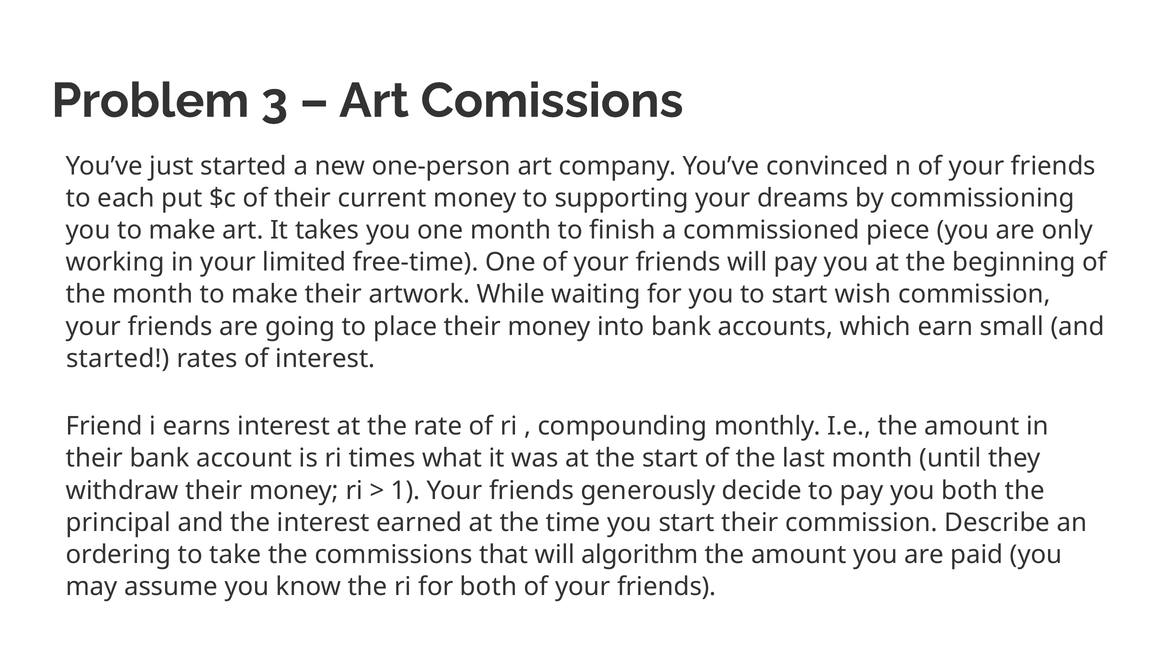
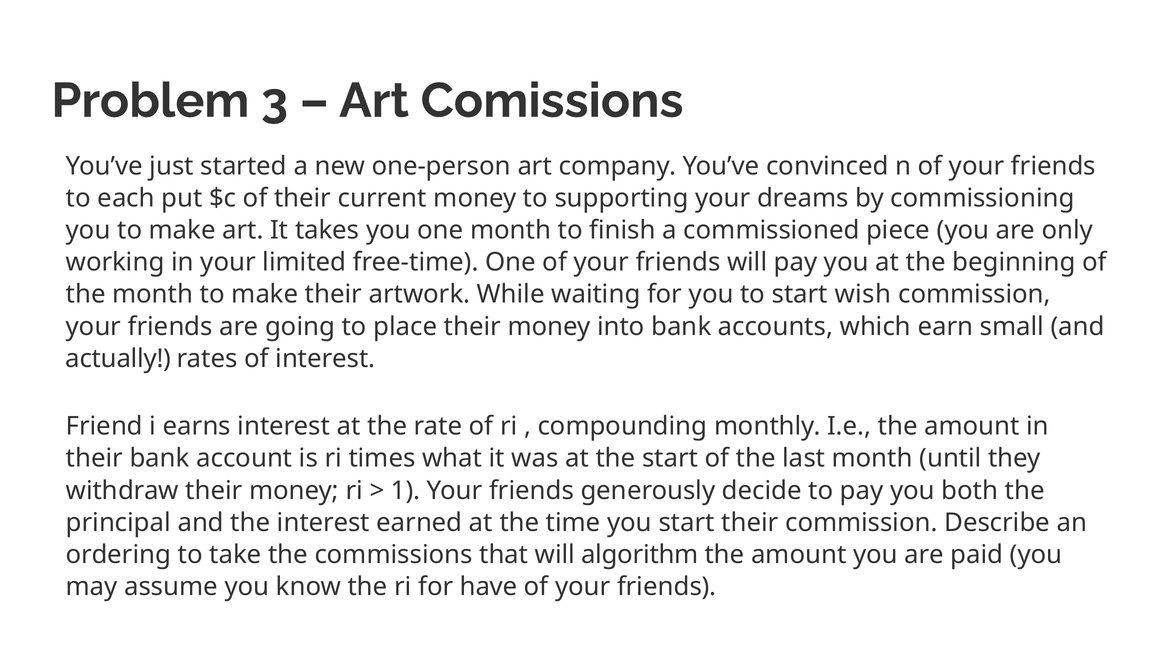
started at (118, 358): started -> actually
for both: both -> have
